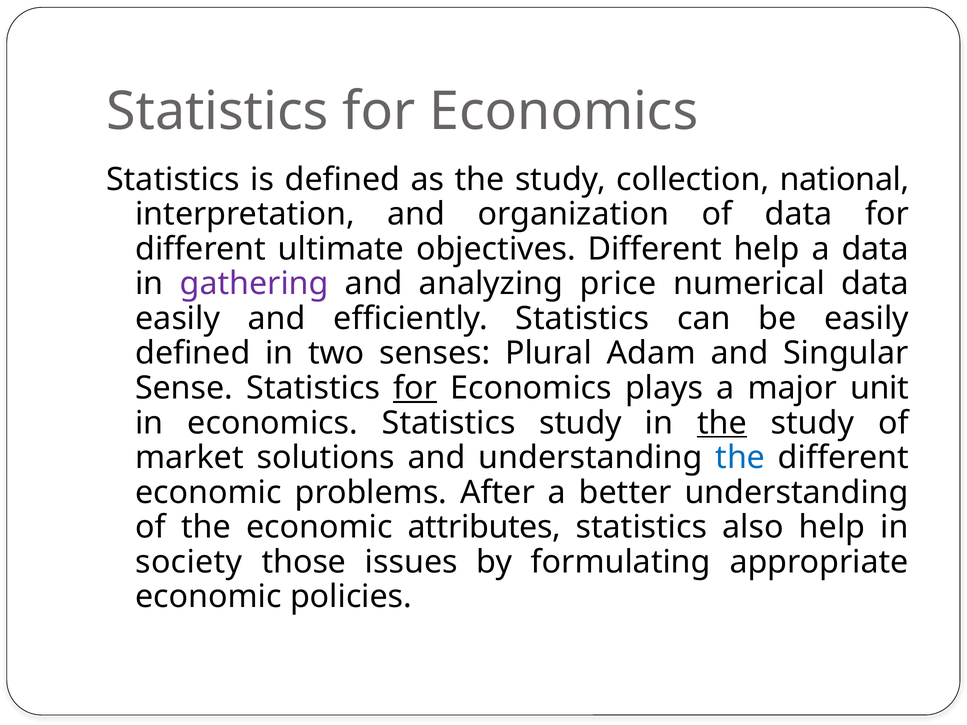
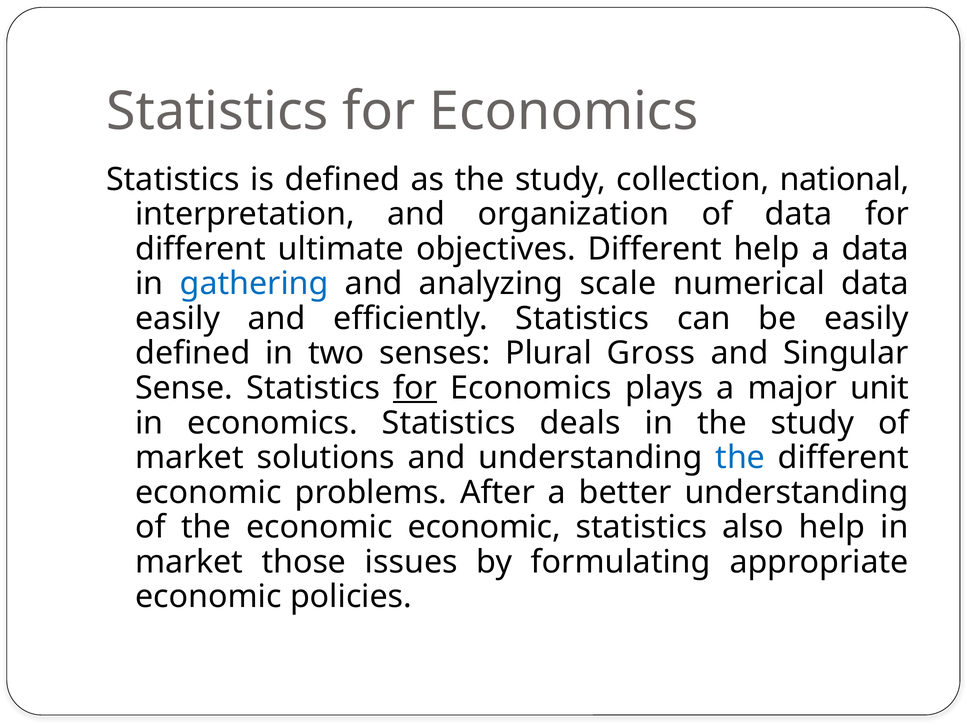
gathering colour: purple -> blue
price: price -> scale
Adam: Adam -> Gross
Statistics study: study -> deals
the at (722, 423) underline: present -> none
economic attributes: attributes -> economic
society at (189, 562): society -> market
